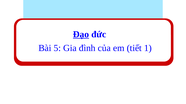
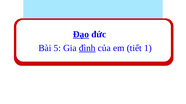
đình underline: none -> present
